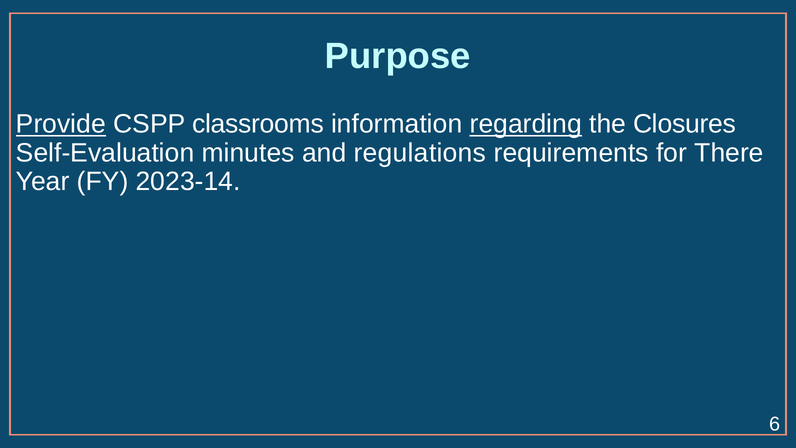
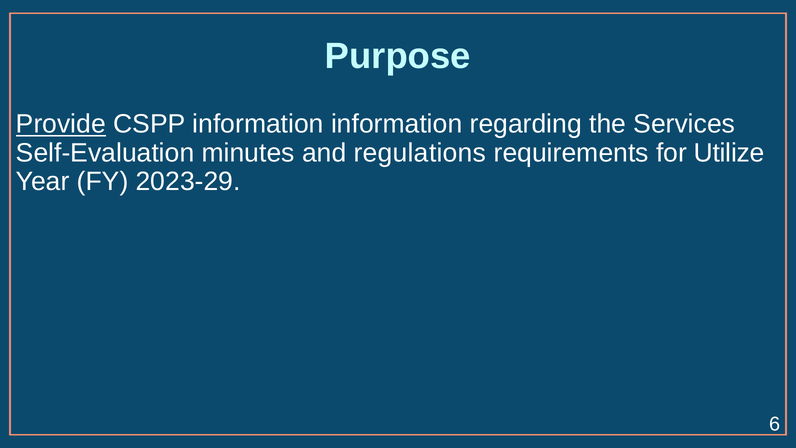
CSPP classrooms: classrooms -> information
regarding underline: present -> none
Closures: Closures -> Services
There: There -> Utilize
2023-14: 2023-14 -> 2023-29
